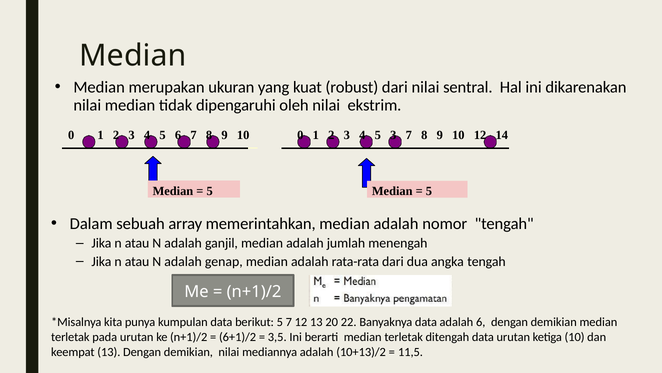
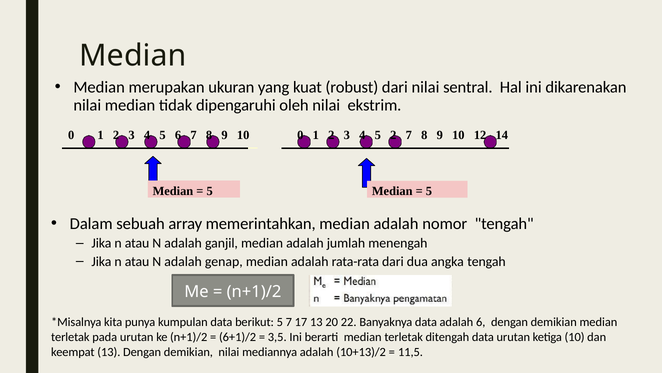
5 3: 3 -> 2
7 12: 12 -> 17
